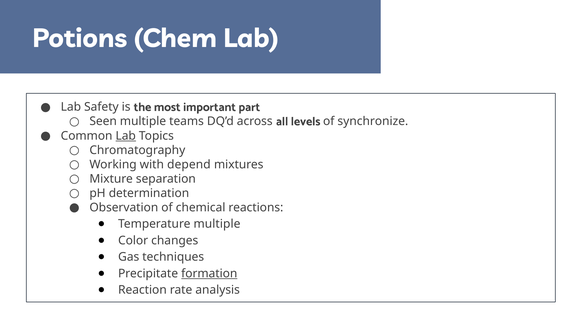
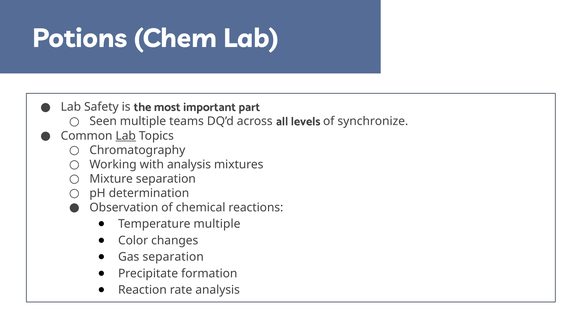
with depend: depend -> analysis
Gas techniques: techniques -> separation
formation underline: present -> none
